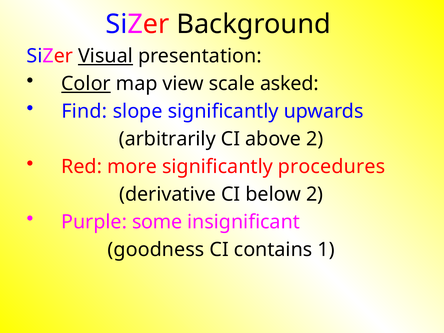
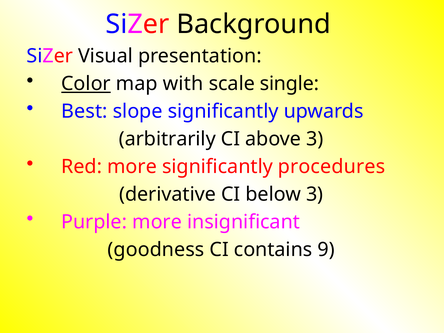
Visual underline: present -> none
view: view -> with
asked: asked -> single
Find: Find -> Best
above 2: 2 -> 3
below 2: 2 -> 3
Purple some: some -> more
1: 1 -> 9
